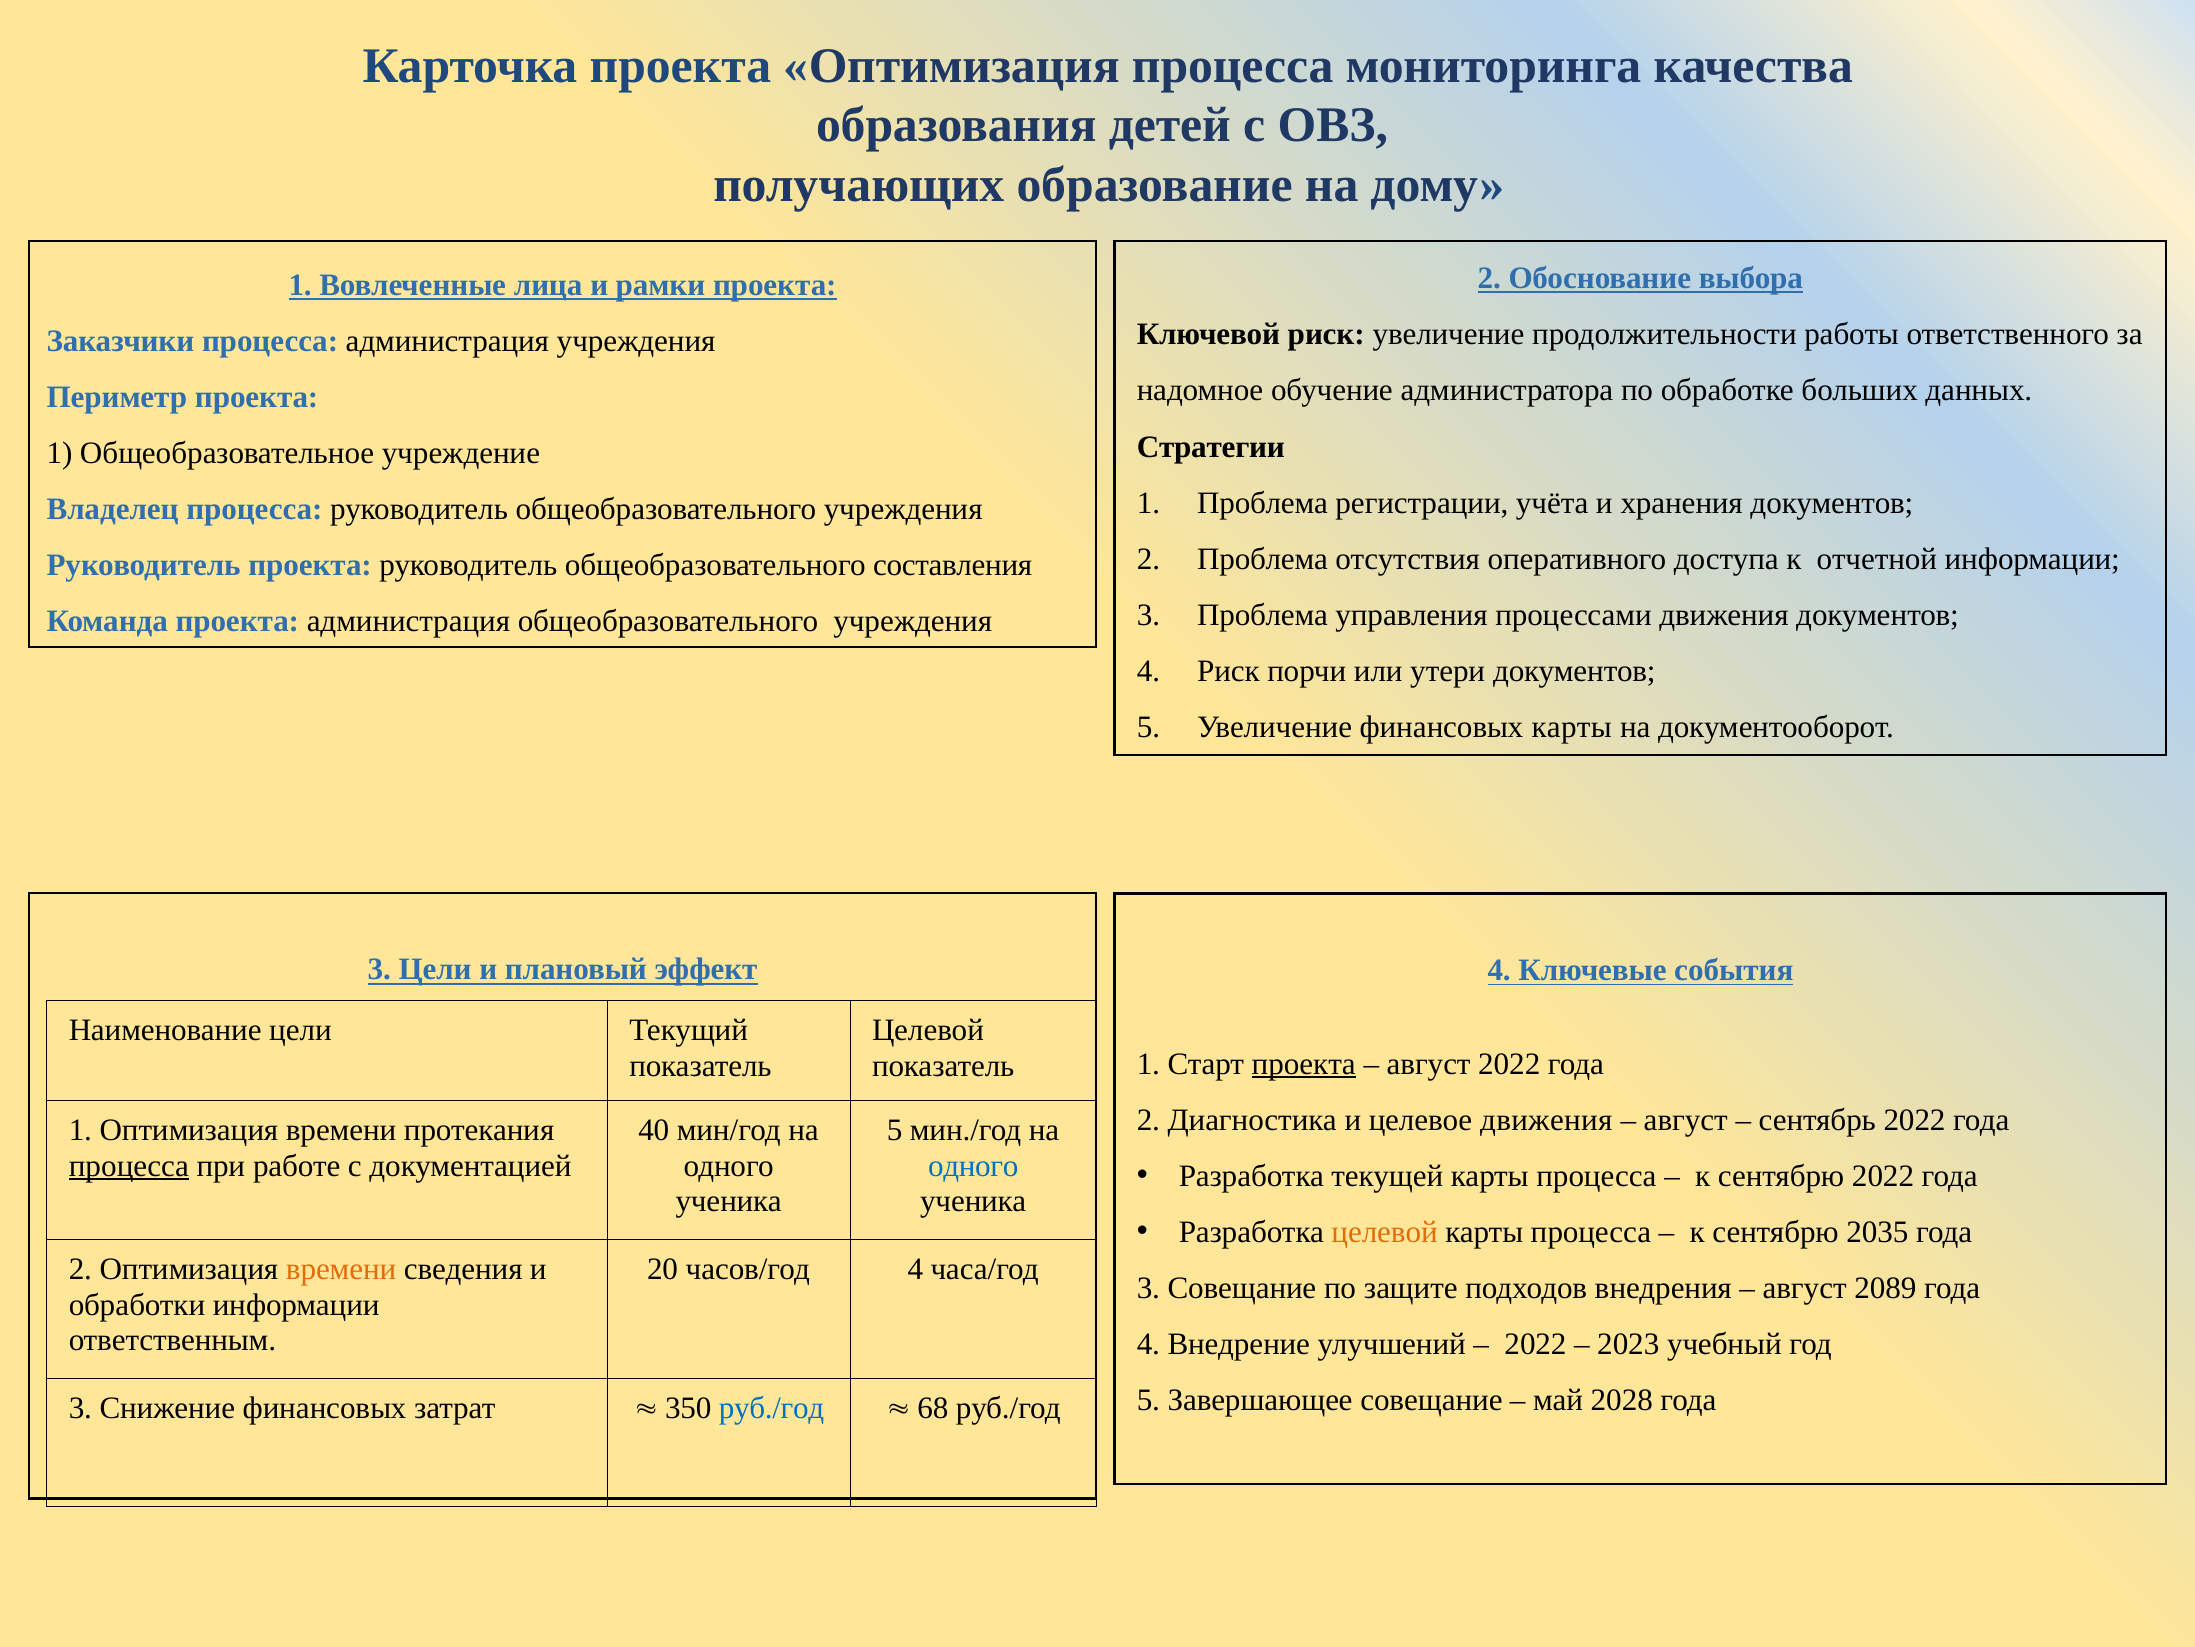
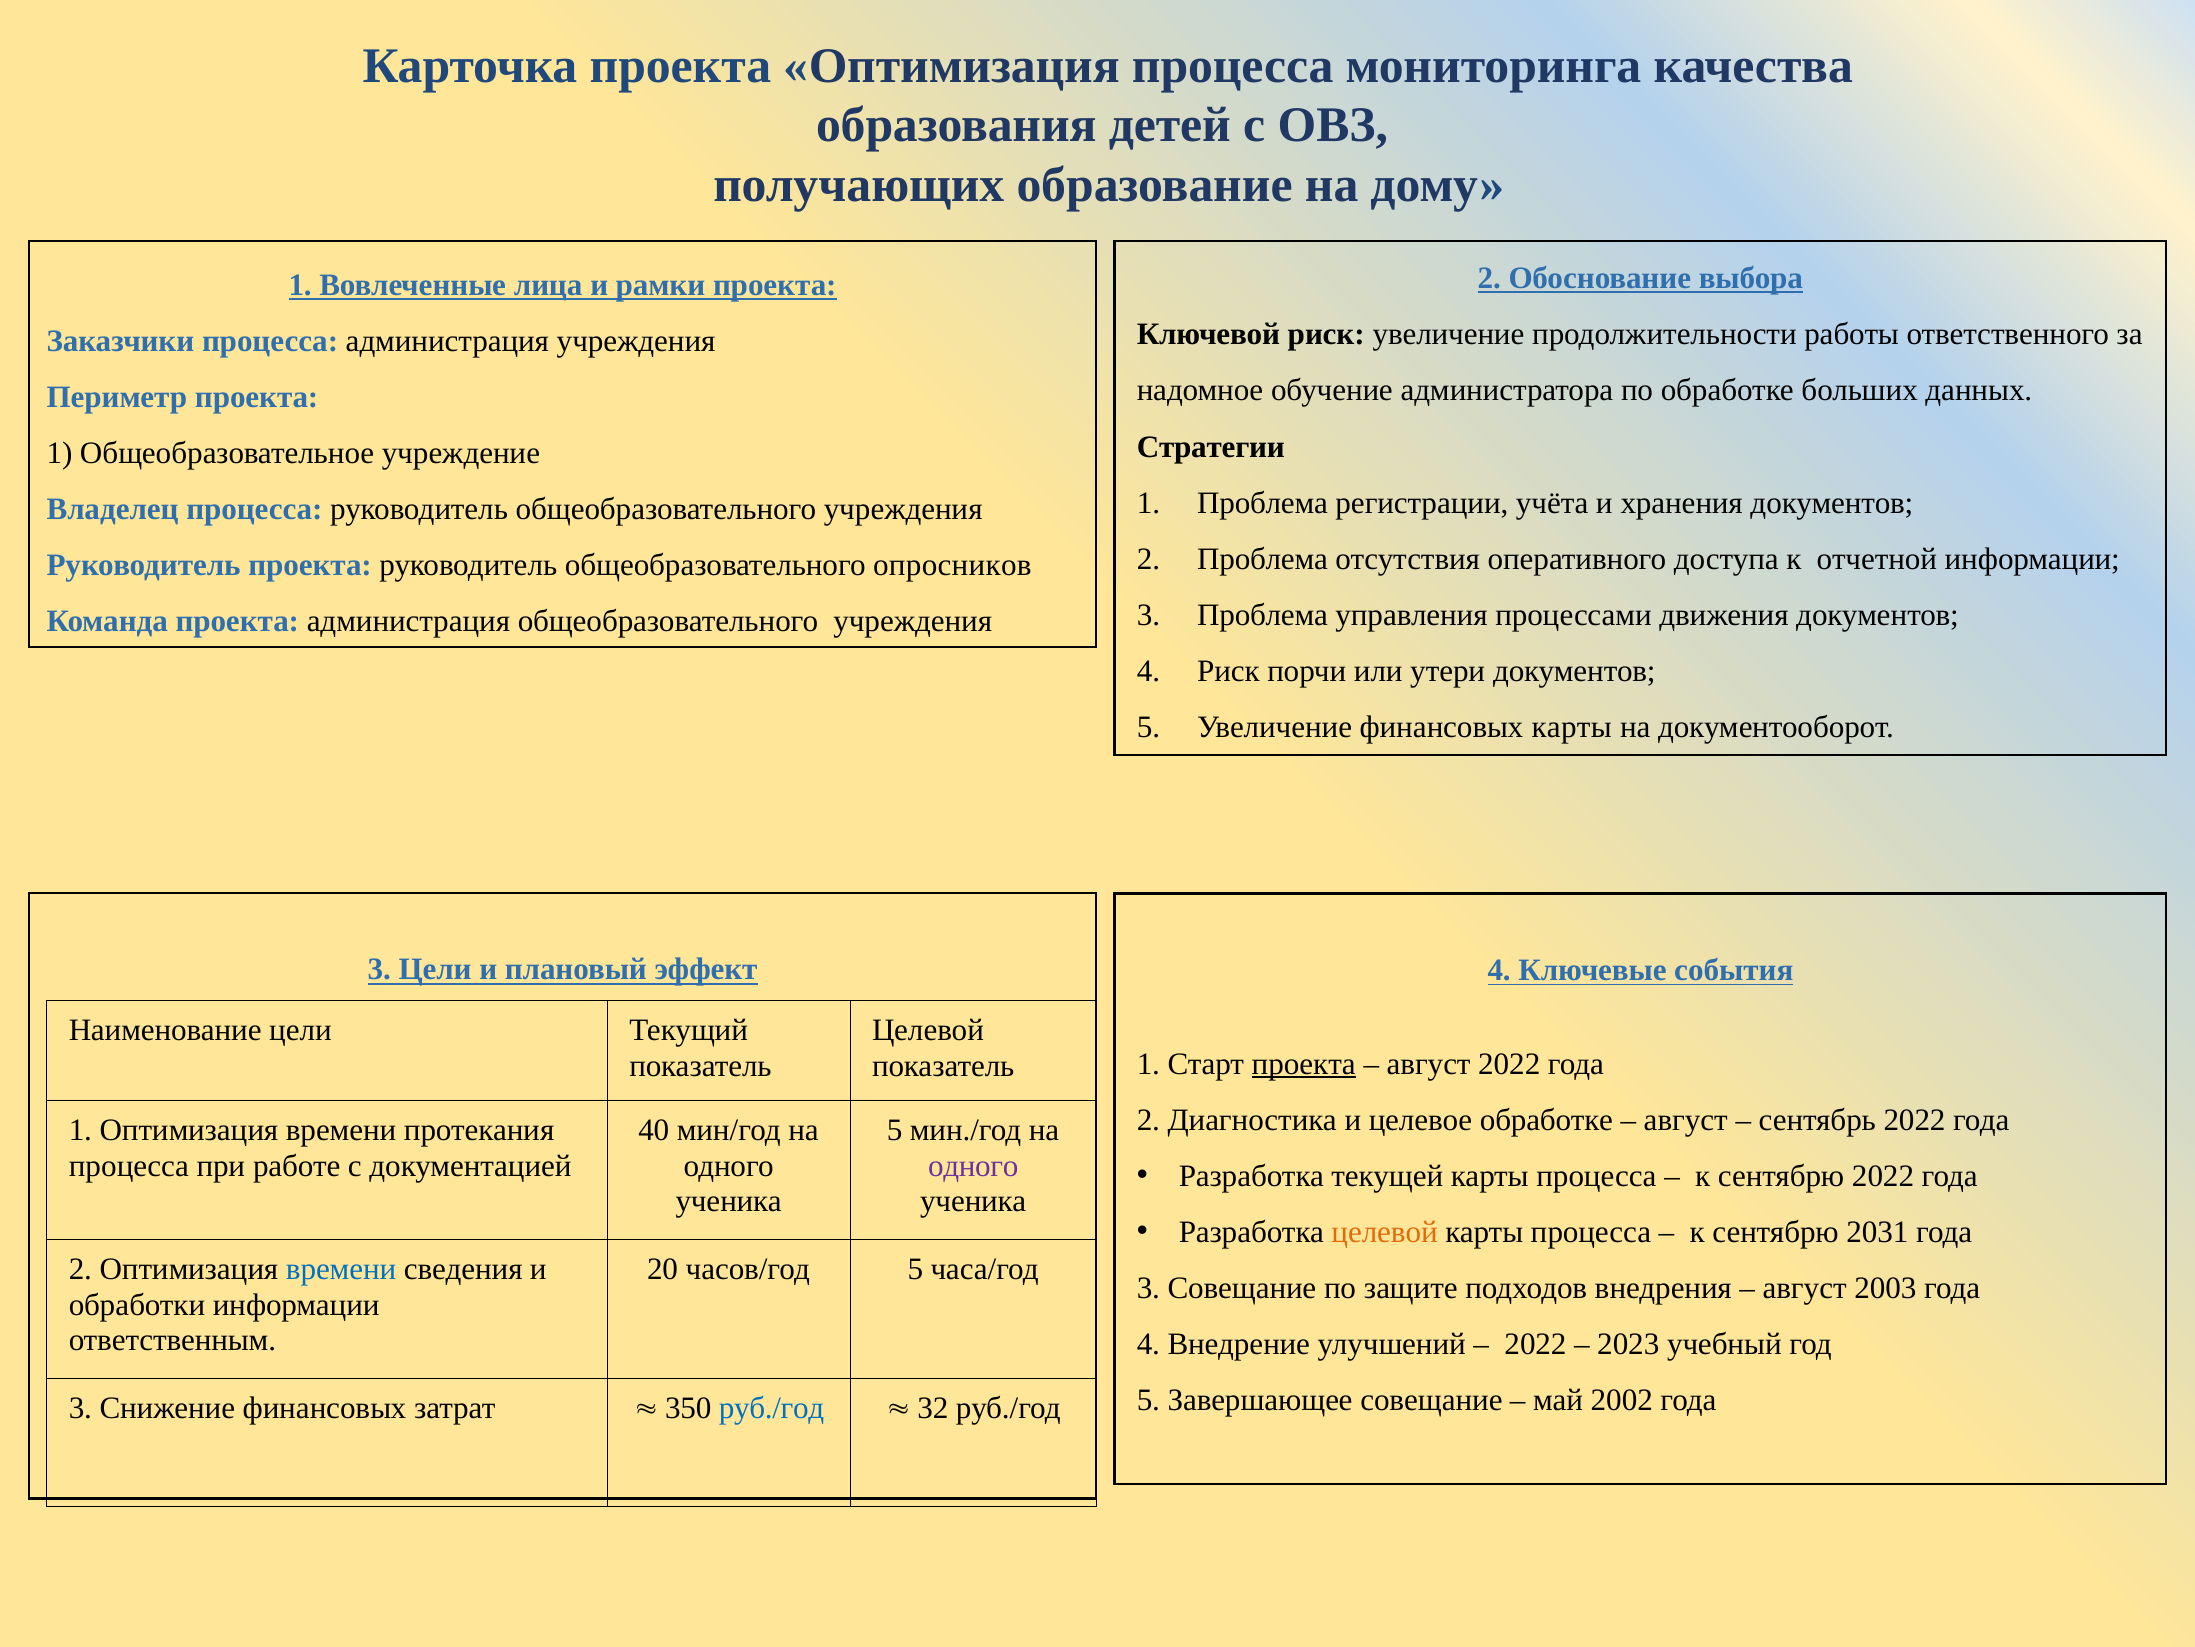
составления: составления -> опросников
целевое движения: движения -> обработке
процесса at (129, 1165) underline: present -> none
одного at (973, 1165) colour: blue -> purple
2035: 2035 -> 2031
времени at (341, 1269) colour: orange -> blue
часов/год 4: 4 -> 5
2089: 2089 -> 2003
2028: 2028 -> 2002
68: 68 -> 32
